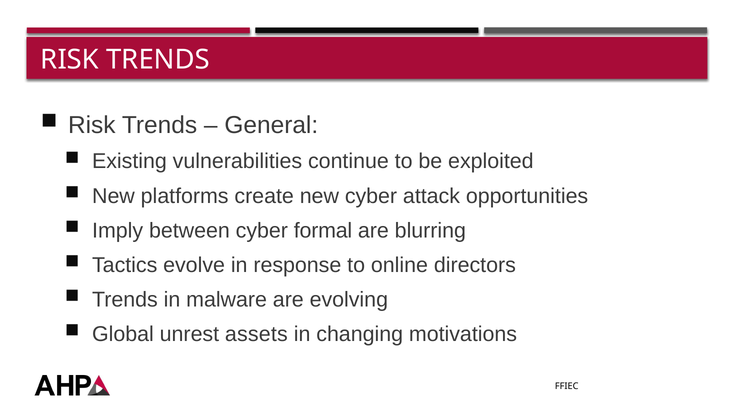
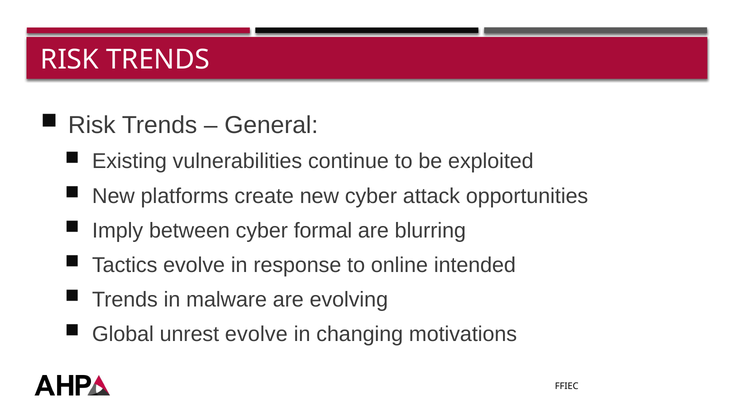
directors: directors -> intended
unrest assets: assets -> evolve
